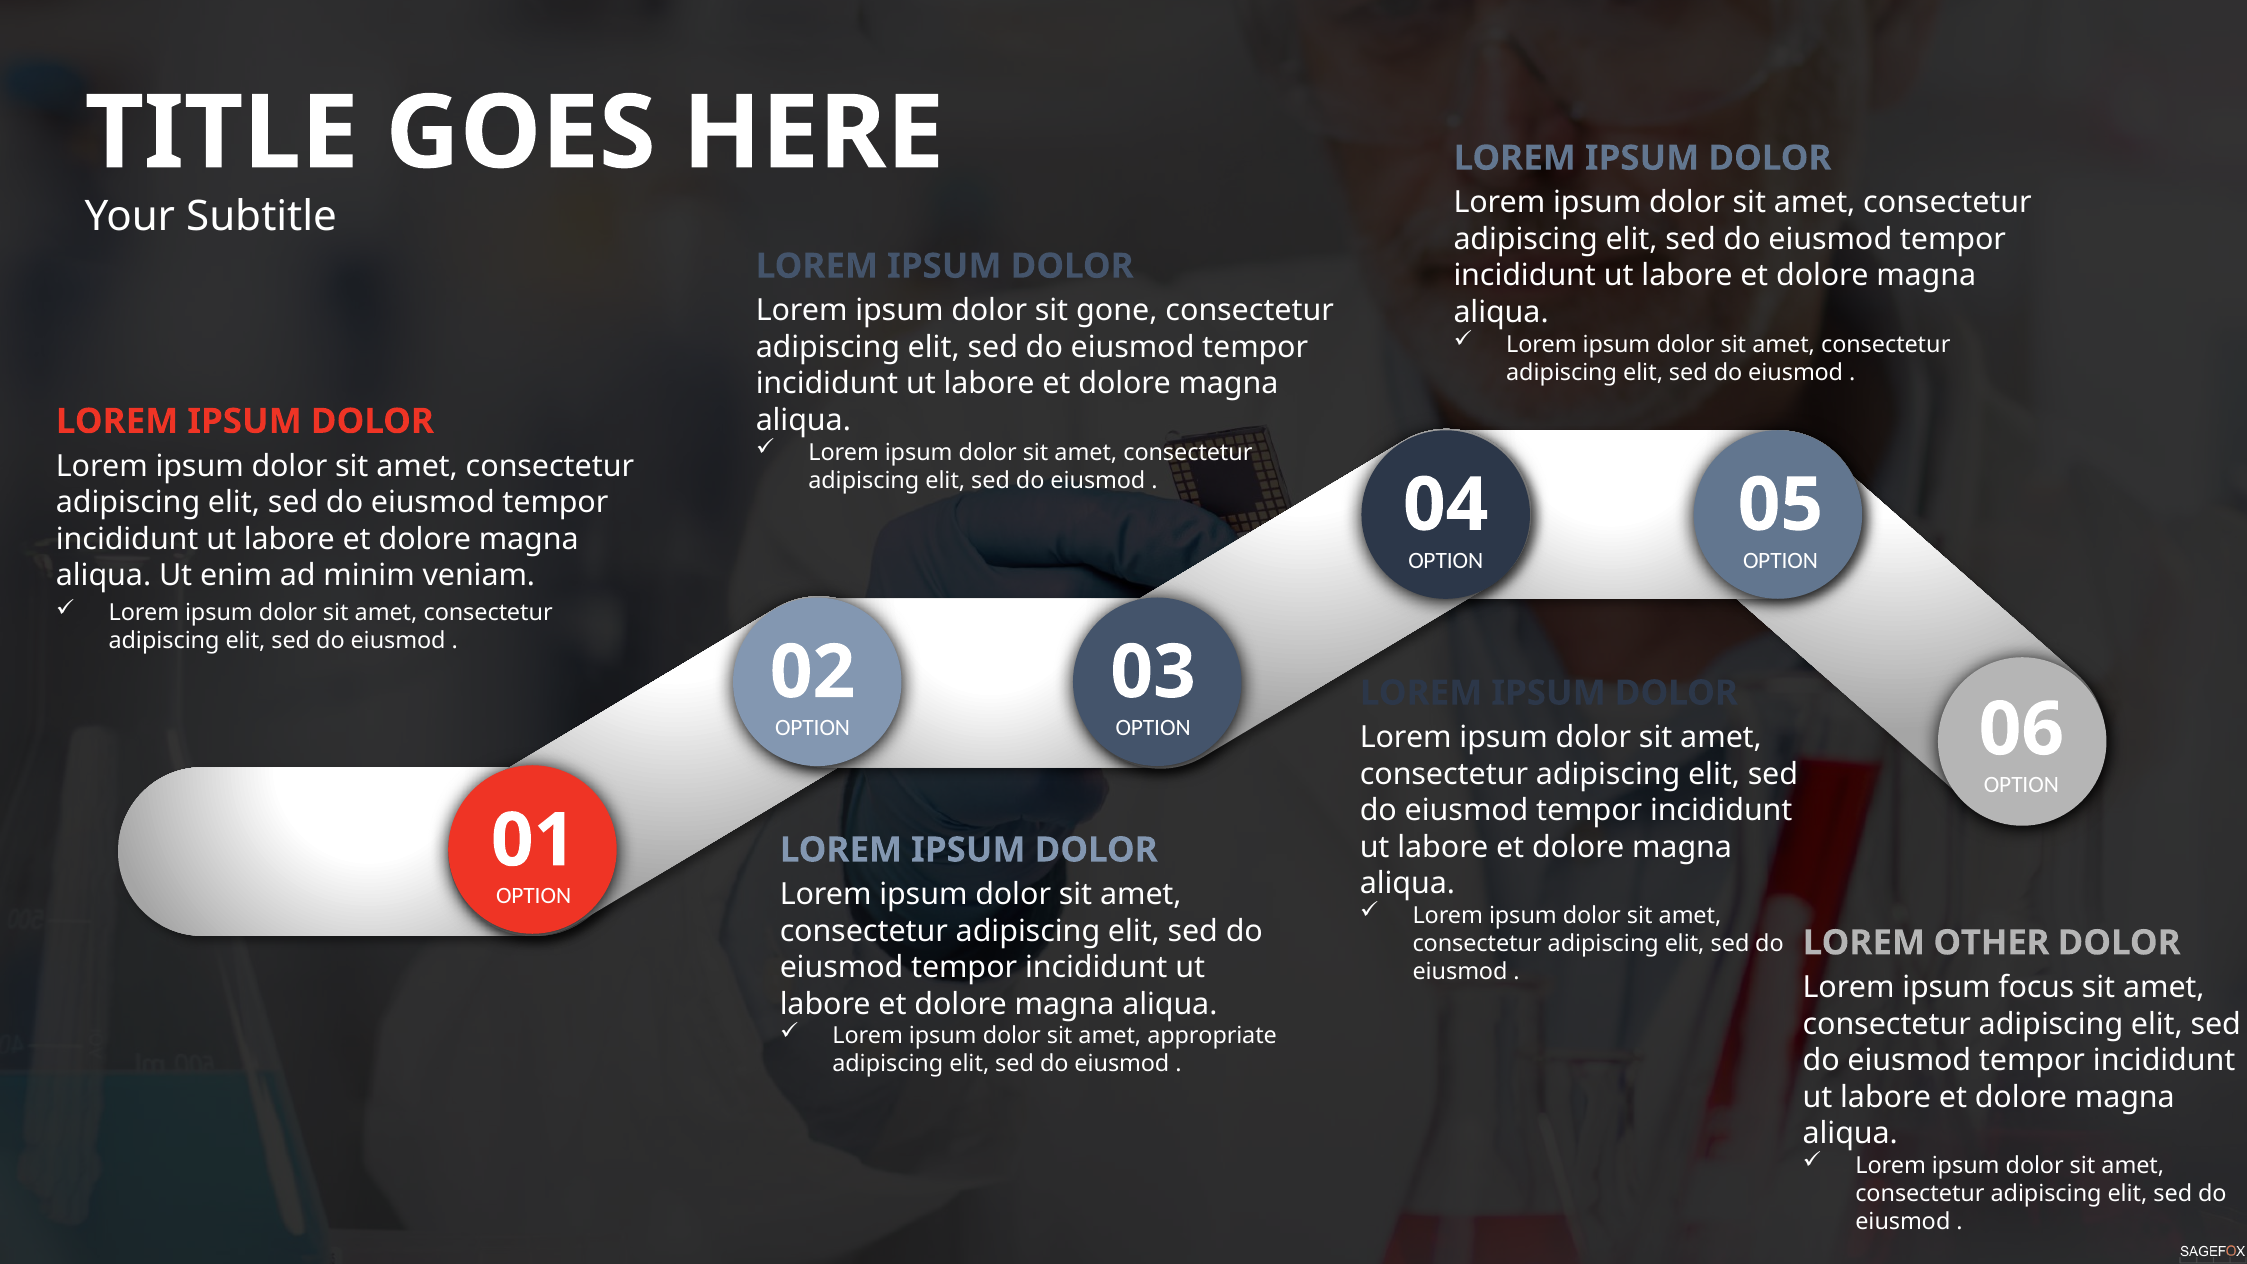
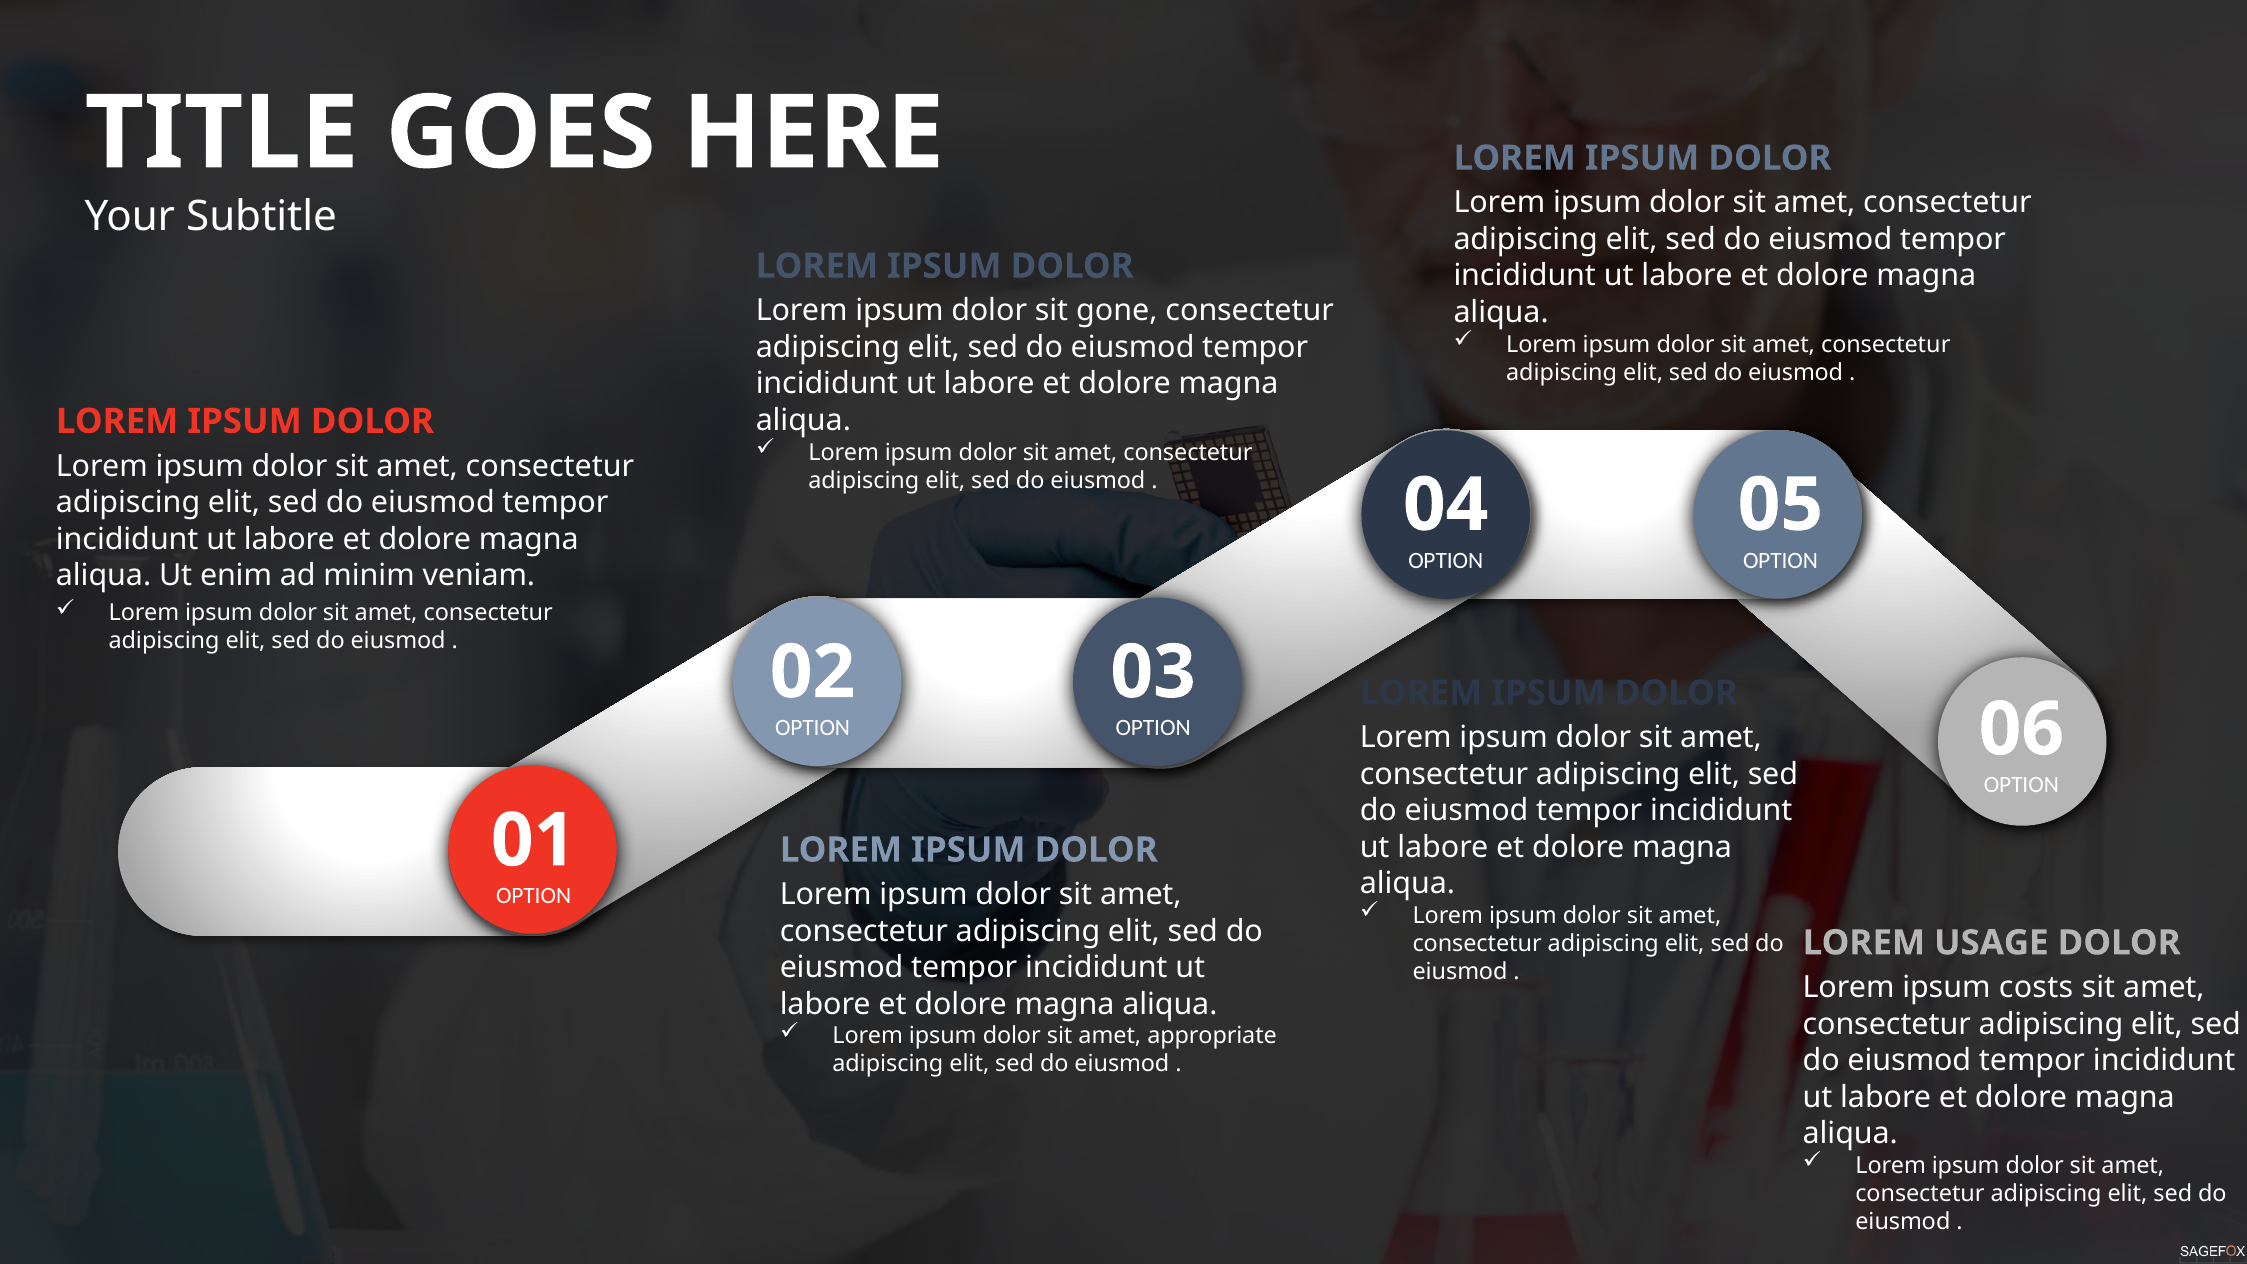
OTHER: OTHER -> USAGE
focus: focus -> costs
